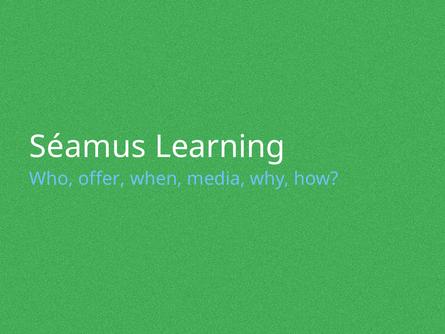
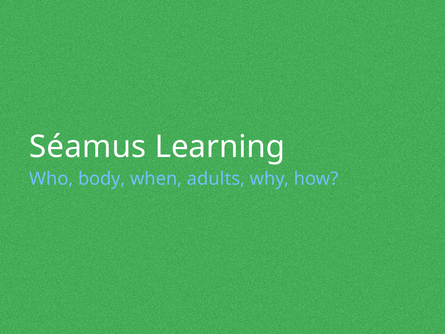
offer: offer -> body
media: media -> adults
